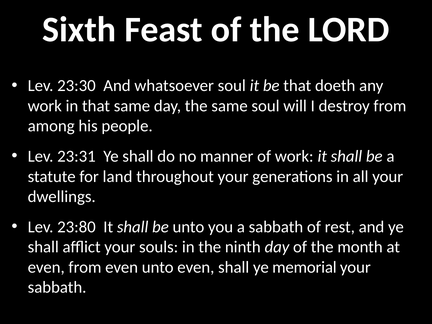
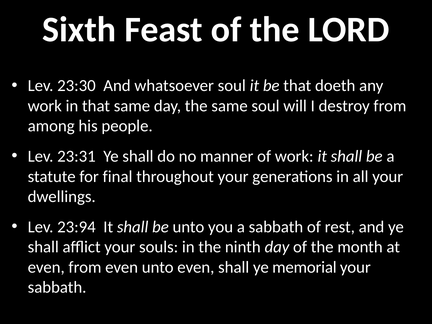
land: land -> final
23:80: 23:80 -> 23:94
